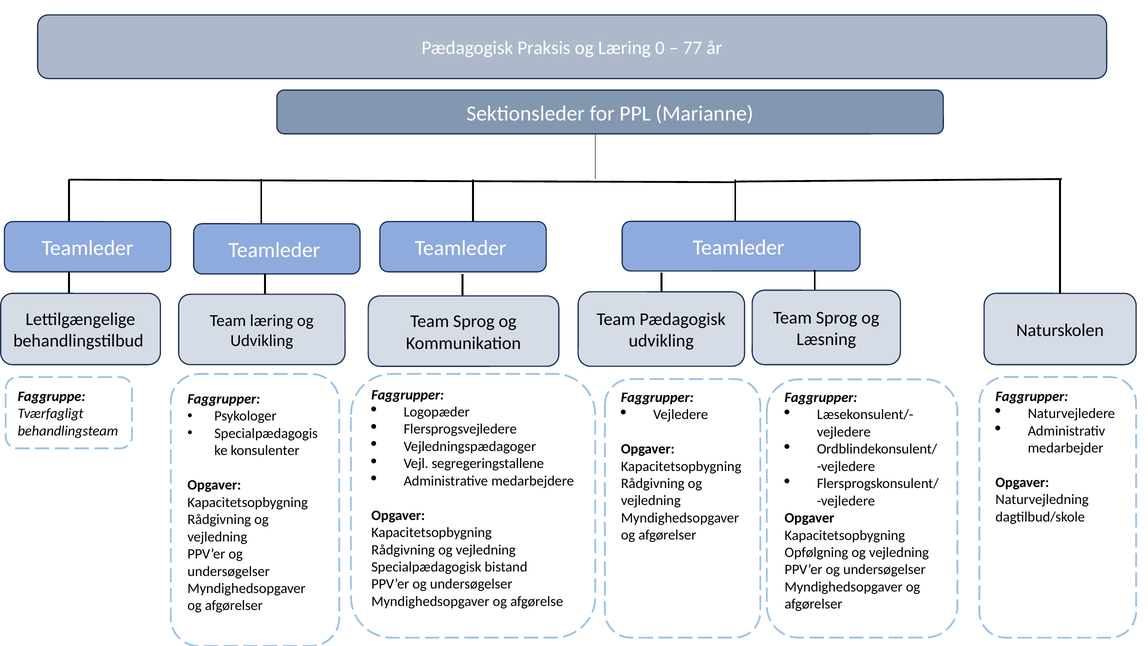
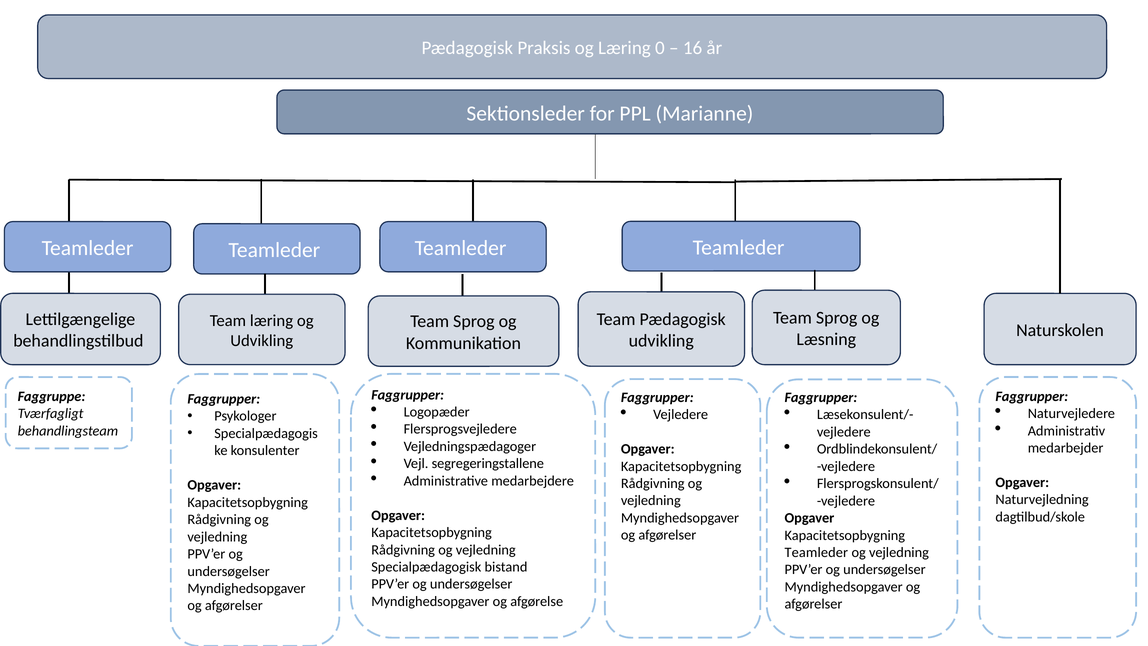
77: 77 -> 16
Opfølgning at (816, 552): Opfølgning -> Teamleder
